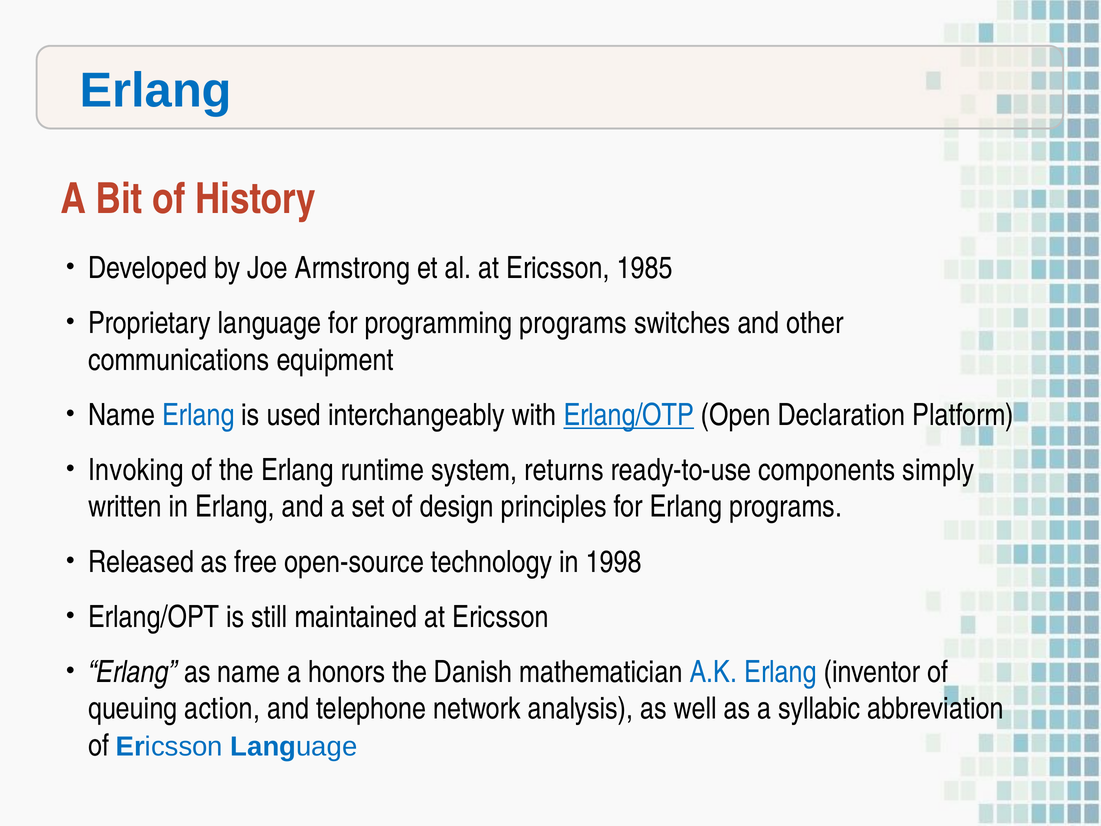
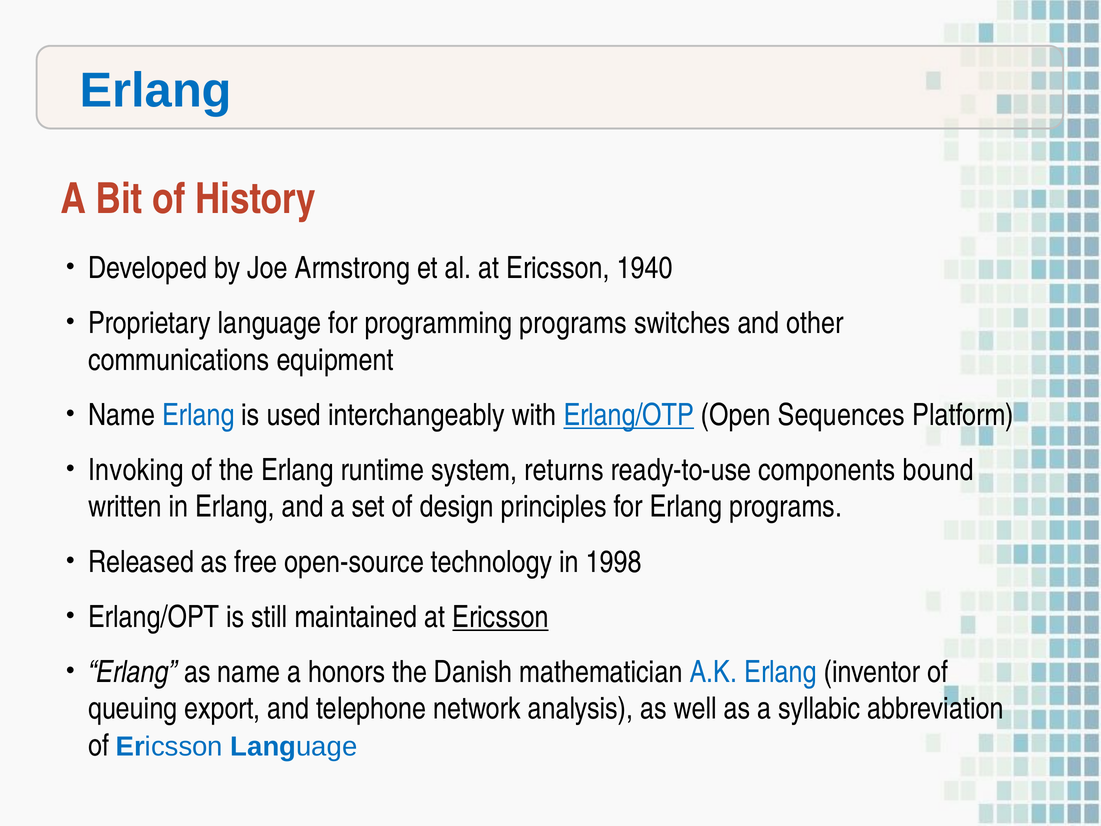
1985: 1985 -> 1940
Declaration: Declaration -> Sequences
simply: simply -> bound
Ericsson at (500, 617) underline: none -> present
action: action -> export
